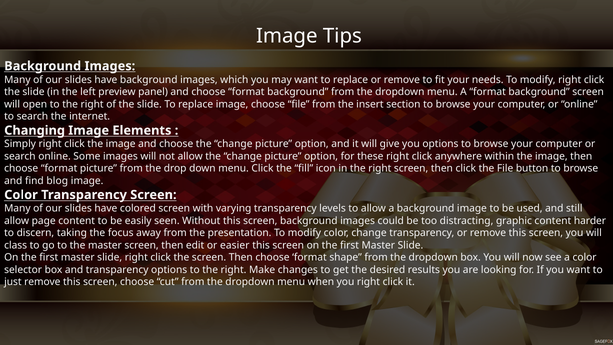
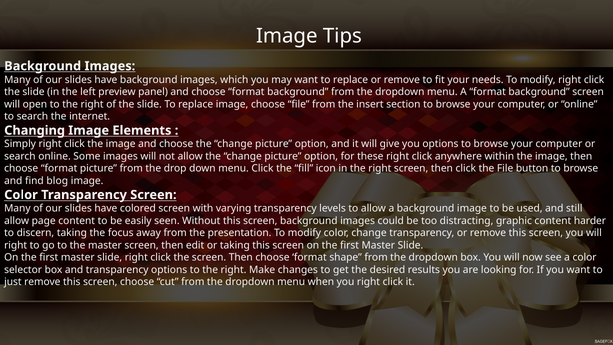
class at (16, 245): class -> right
or easier: easier -> taking
